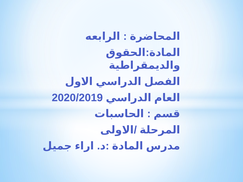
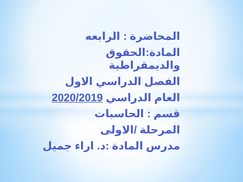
2020/2019 underline: none -> present
